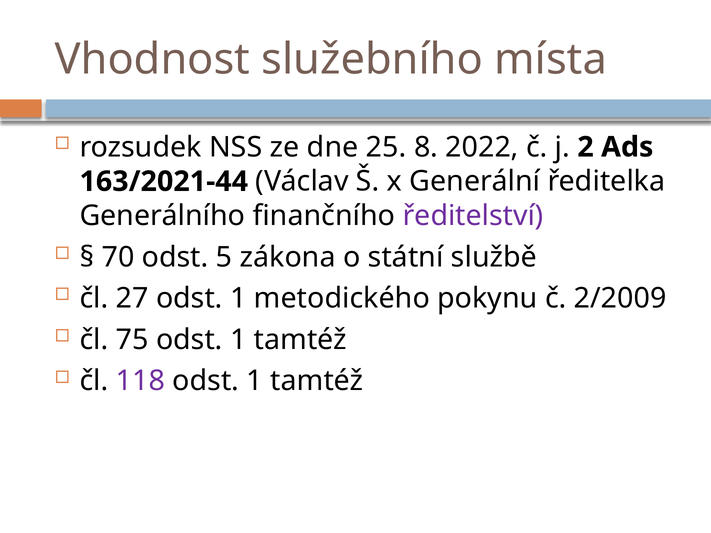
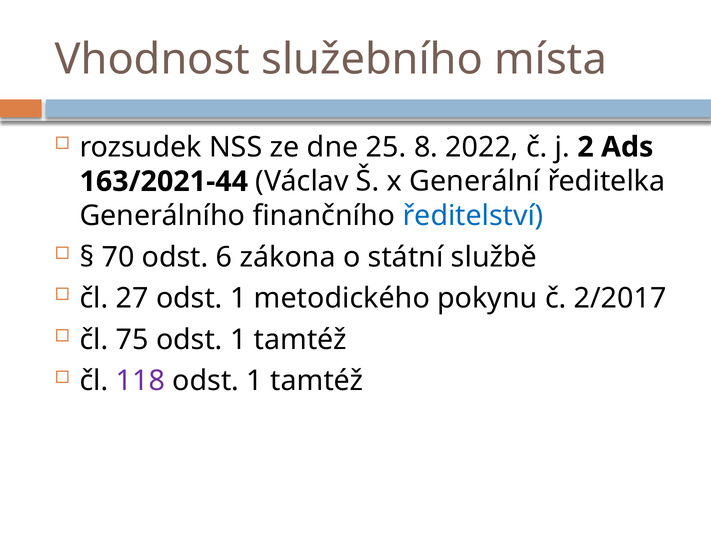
ředitelství colour: purple -> blue
5: 5 -> 6
2/2009: 2/2009 -> 2/2017
